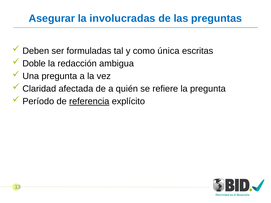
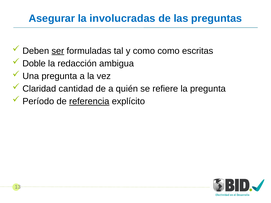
ser underline: none -> present
como única: única -> como
afectada: afectada -> cantidad
